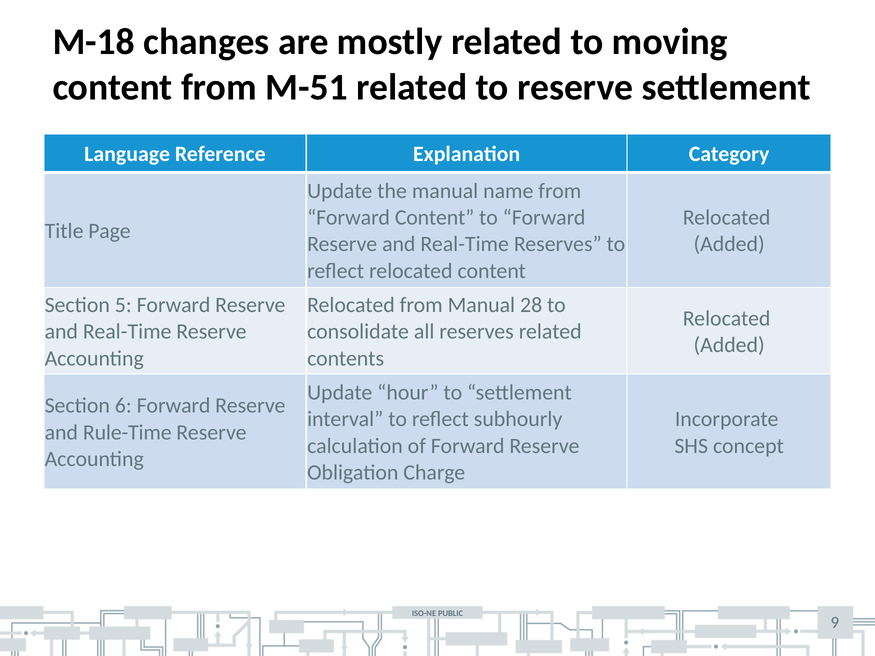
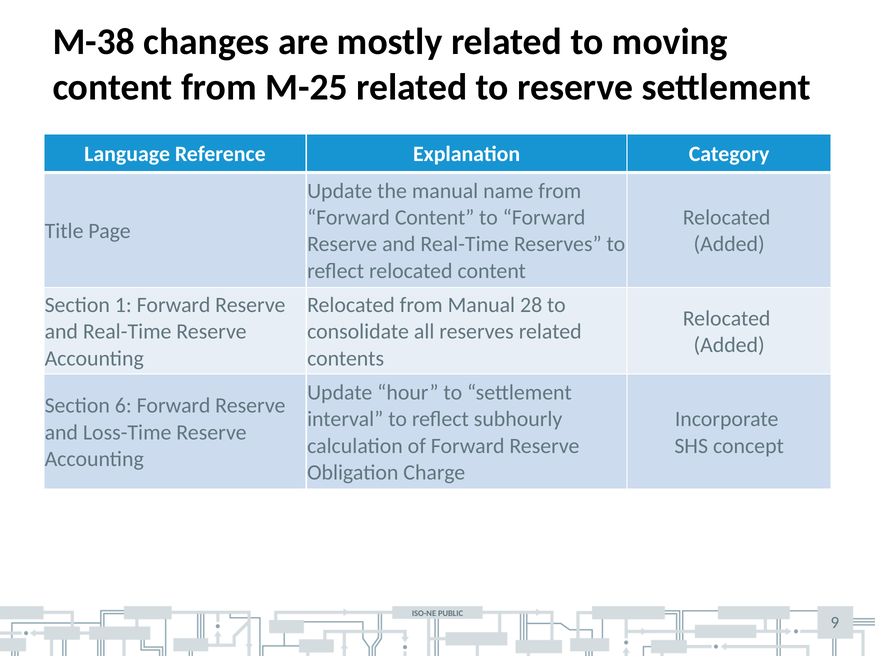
M-18: M-18 -> M-38
M-51: M-51 -> M-25
5: 5 -> 1
Rule-Time: Rule-Time -> Loss-Time
